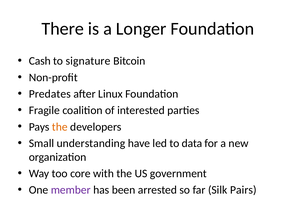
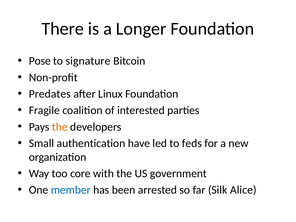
Cash: Cash -> Pose
understanding: understanding -> authentication
data: data -> feds
member colour: purple -> blue
Pairs: Pairs -> Alice
